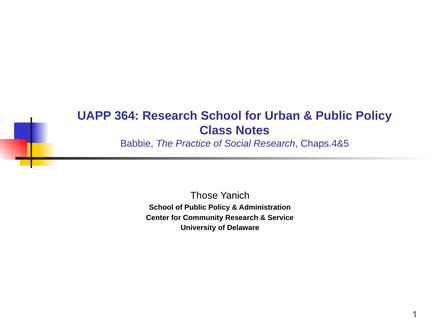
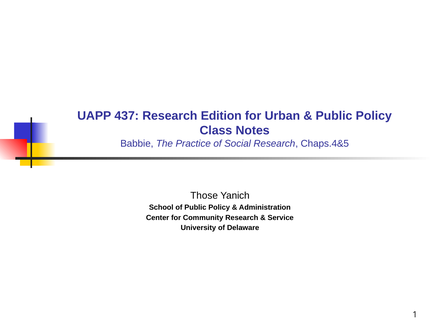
364: 364 -> 437
Research School: School -> Edition
